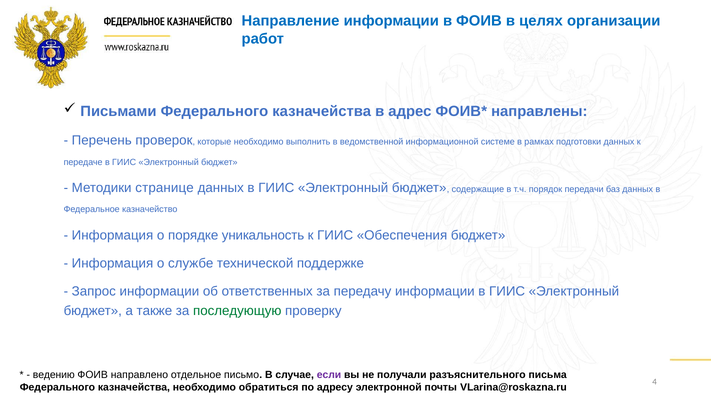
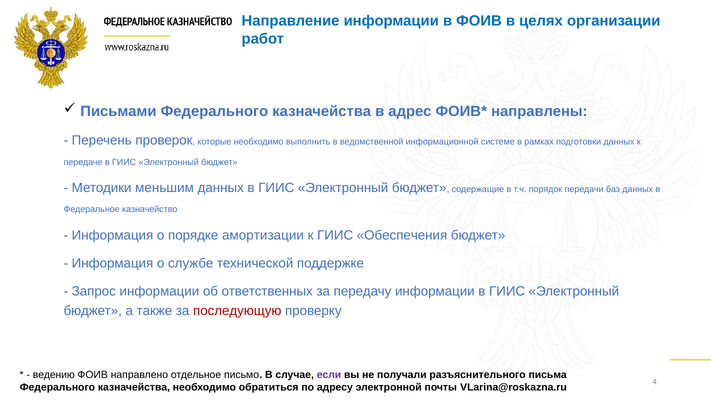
странице: странице -> меньшим
уникальность: уникальность -> амортизации
последующую colour: green -> red
